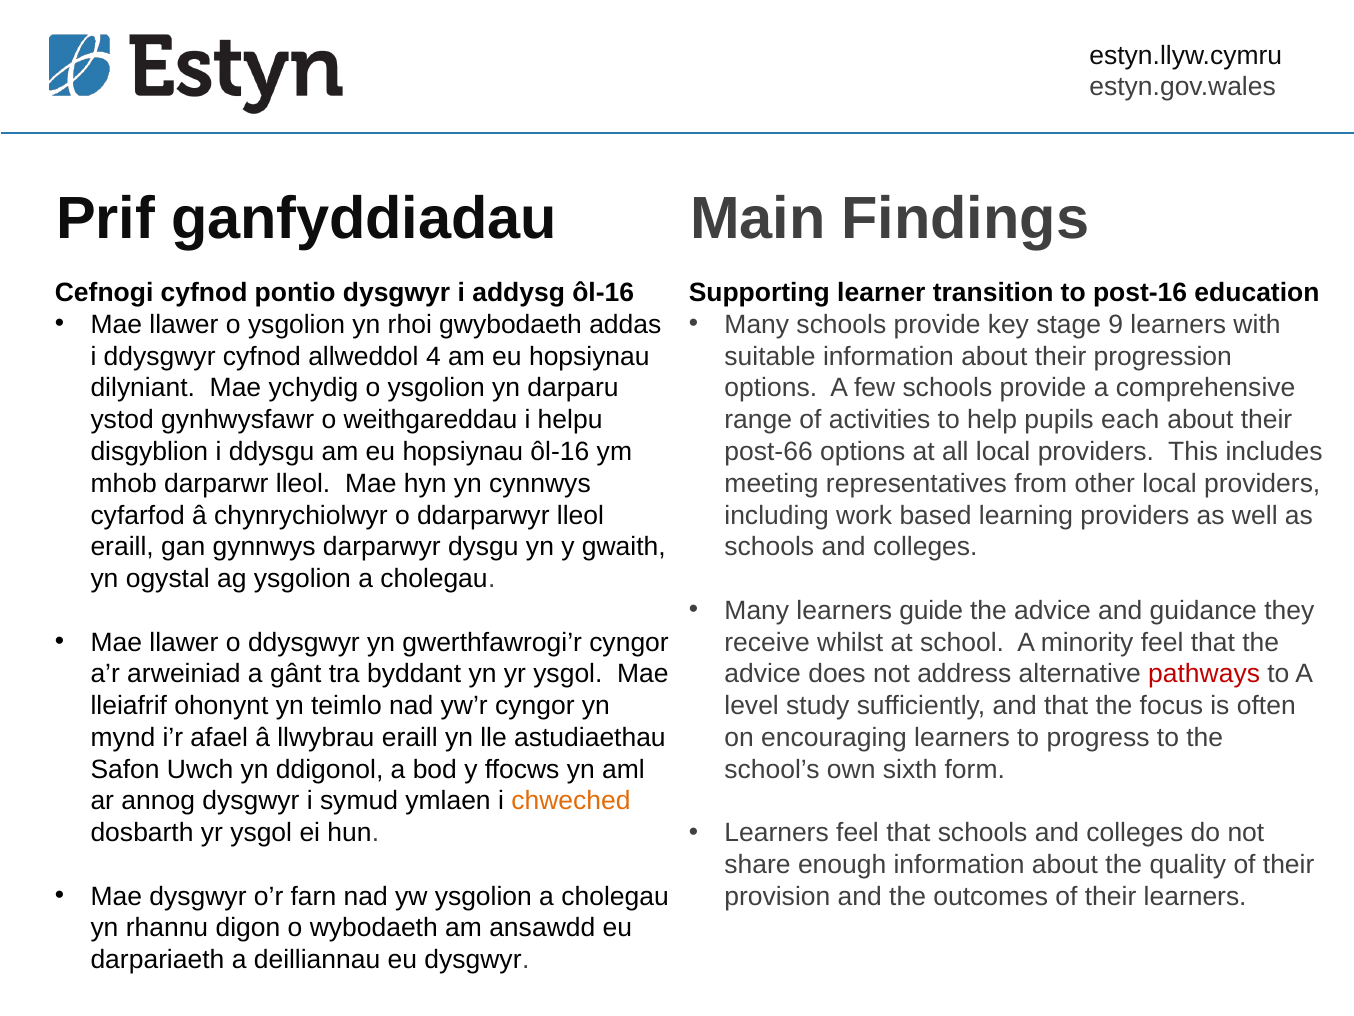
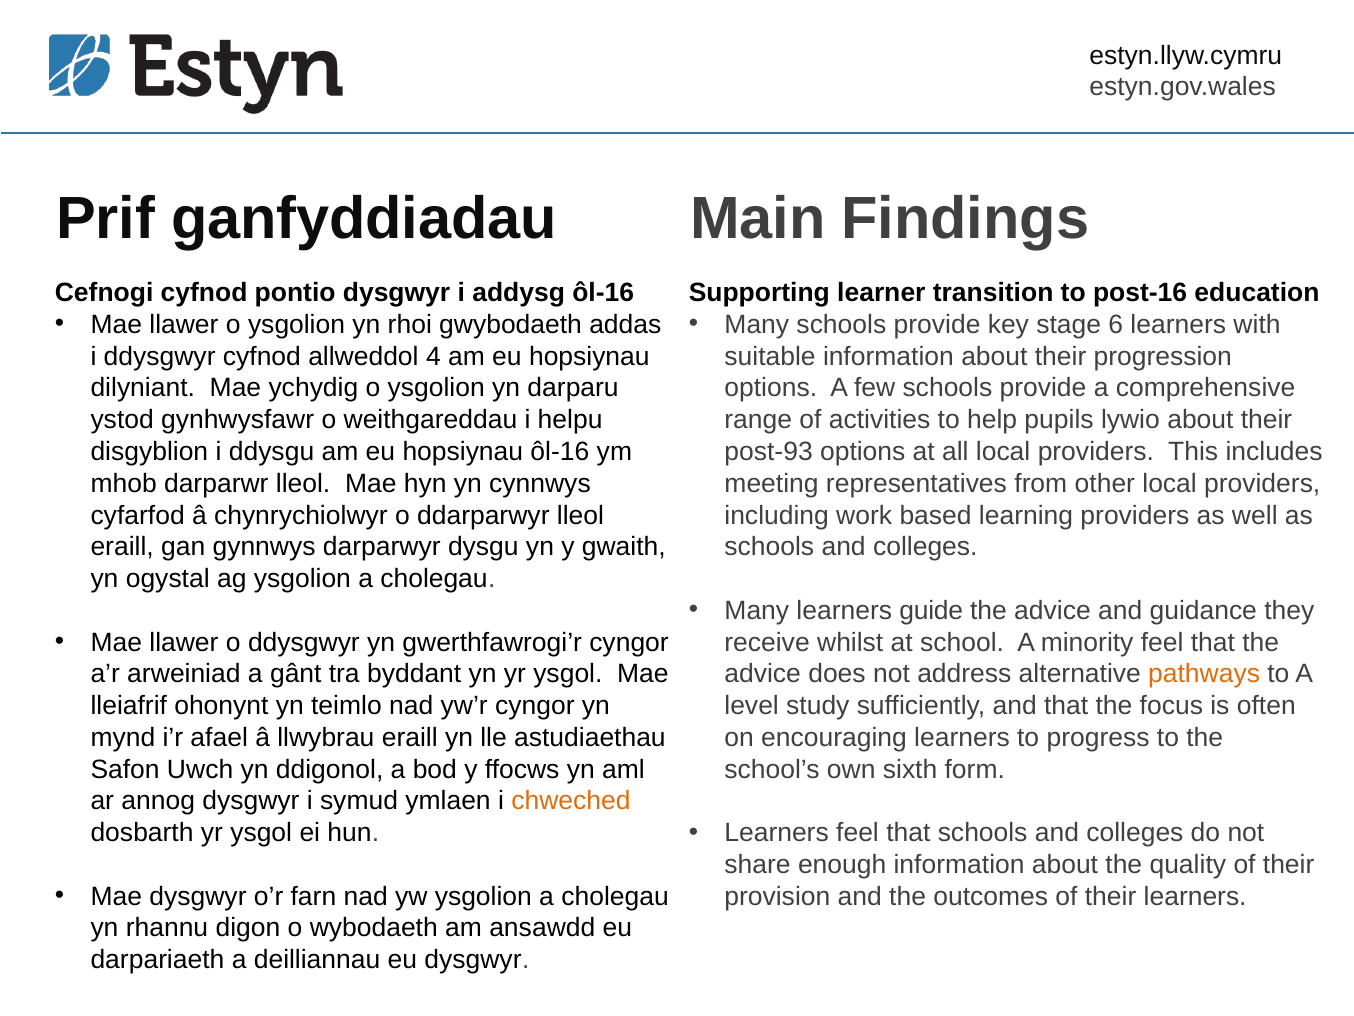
9: 9 -> 6
each: each -> lywio
post-66: post-66 -> post-93
pathways colour: red -> orange
